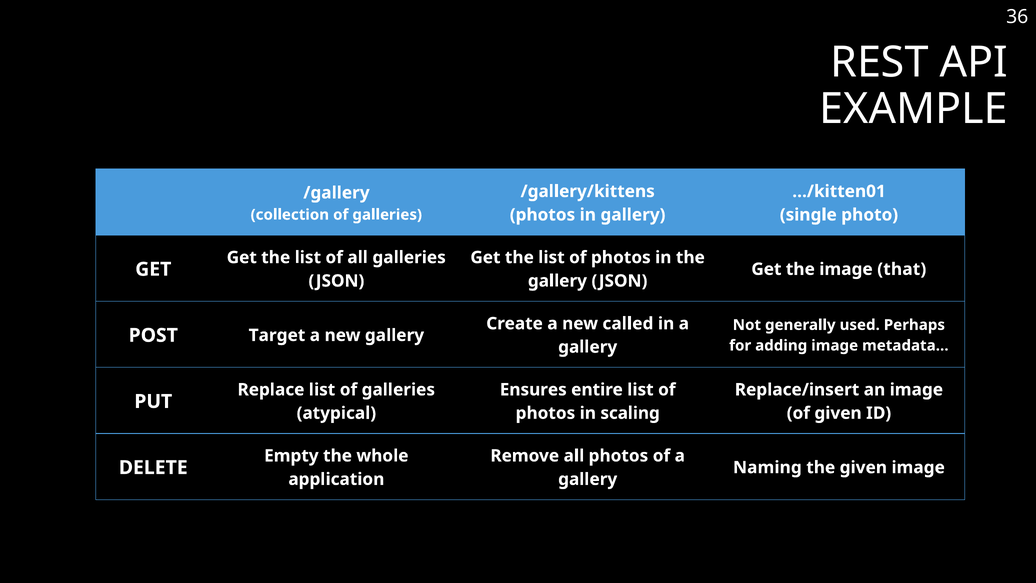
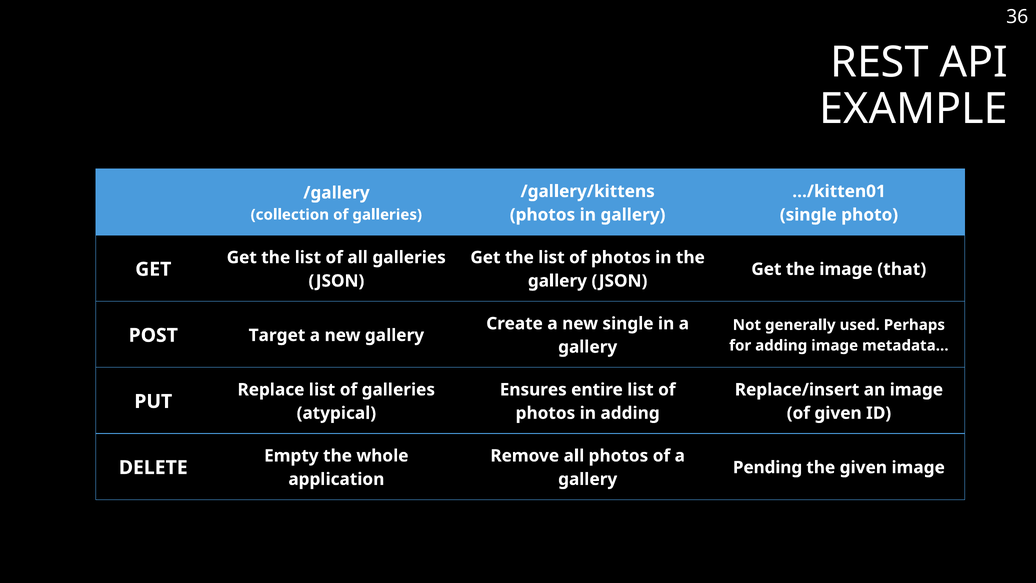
new called: called -> single
in scaling: scaling -> adding
Naming: Naming -> Pending
